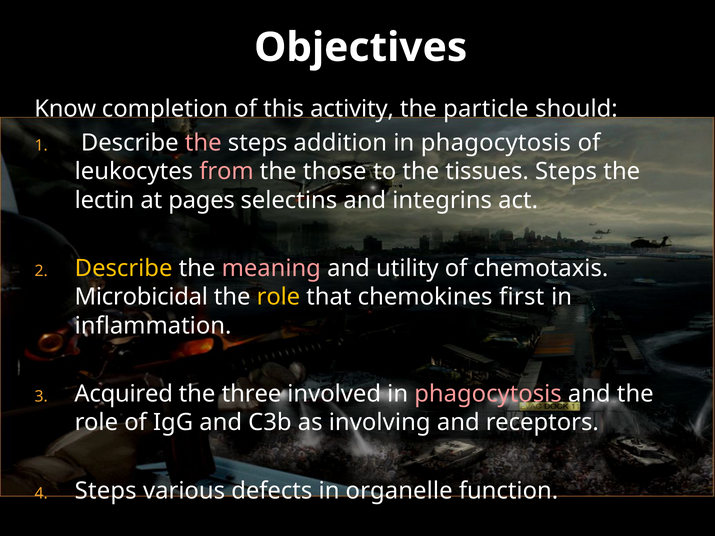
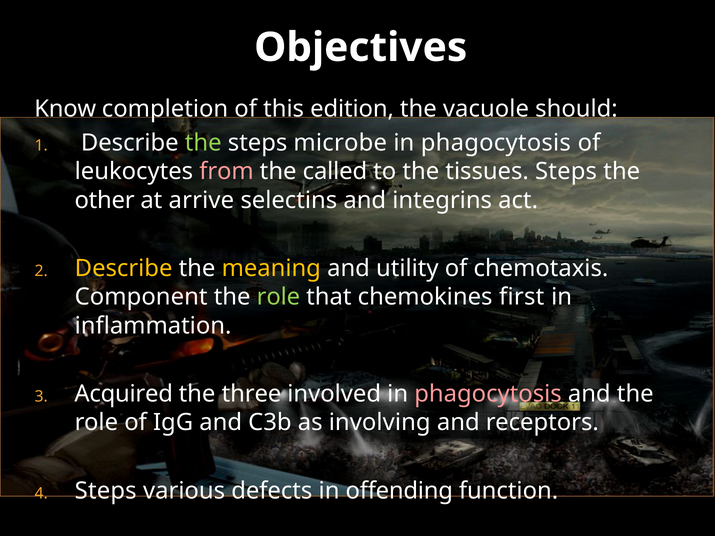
activity: activity -> edition
particle: particle -> vacuole
the at (203, 143) colour: pink -> light green
addition: addition -> microbe
those: those -> called
lectin: lectin -> other
pages: pages -> arrive
meaning colour: pink -> yellow
Microbicidal: Microbicidal -> Component
role at (278, 297) colour: yellow -> light green
organelle: organelle -> offending
